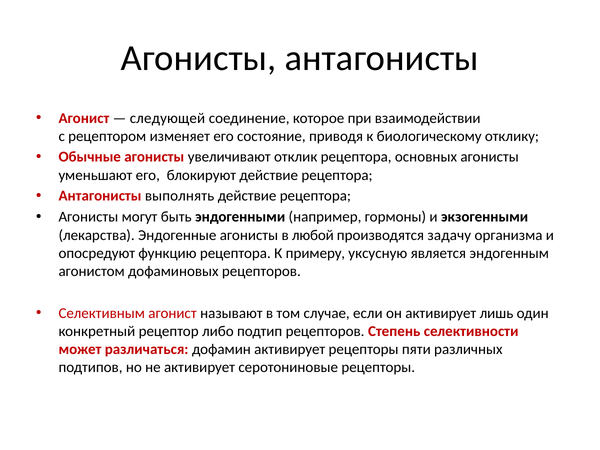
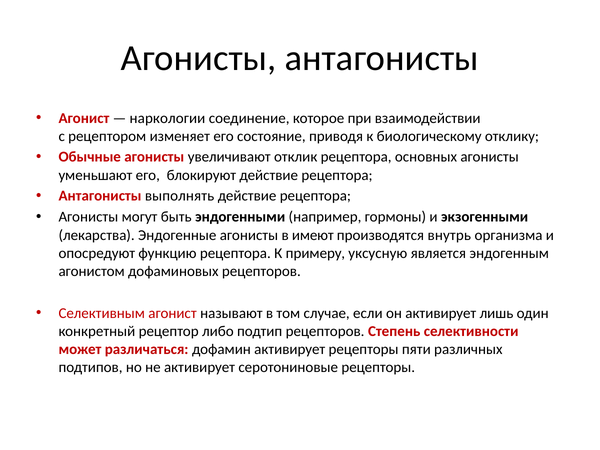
следующей: следующей -> наркологии
любой: любой -> имеют
задачу: задачу -> внутрь
